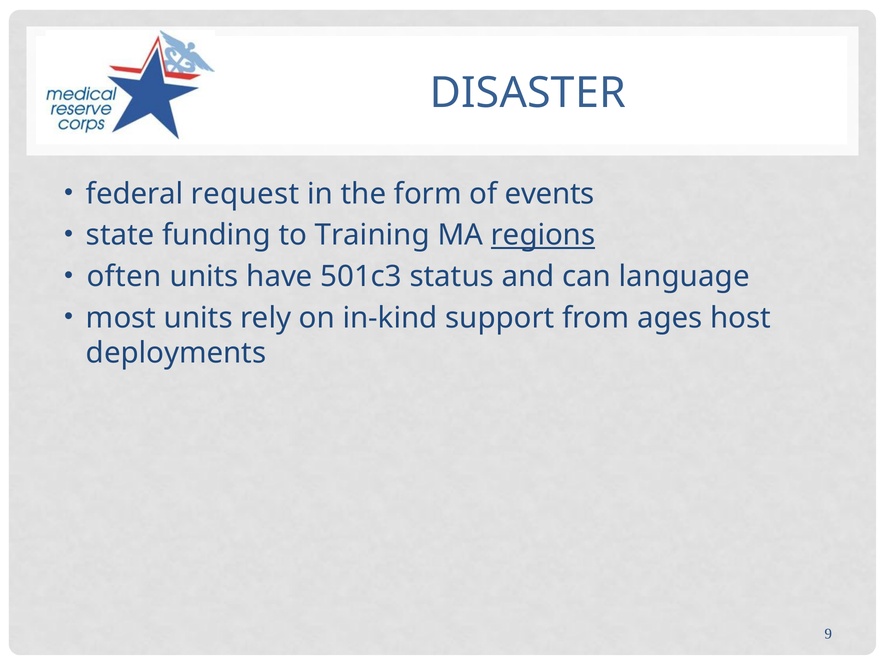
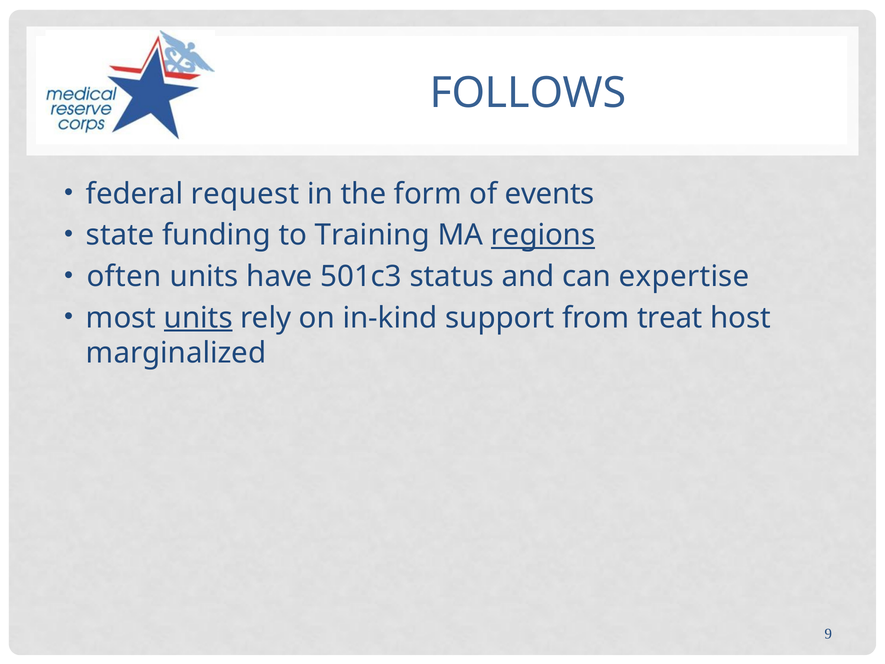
DISASTER: DISASTER -> FOLLOWS
language: language -> expertise
units at (198, 318) underline: none -> present
ages: ages -> treat
deployments: deployments -> marginalized
